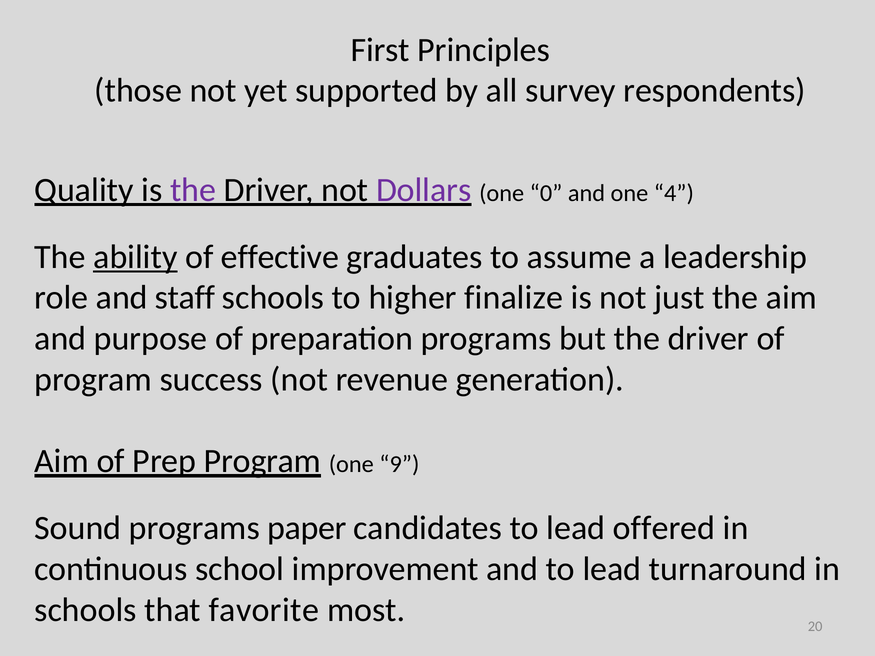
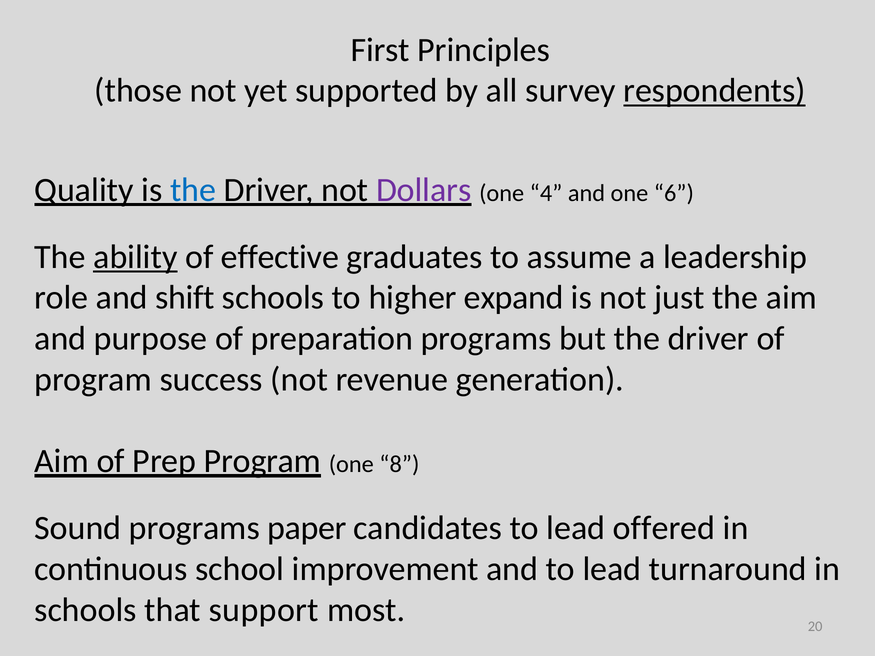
respondents underline: none -> present
the at (193, 190) colour: purple -> blue
0: 0 -> 4
4: 4 -> 6
staff: staff -> shift
finalize: finalize -> expand
9: 9 -> 8
favorite: favorite -> support
